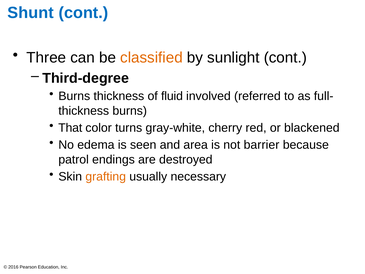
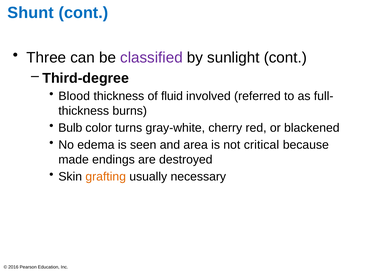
classified colour: orange -> purple
Burns at (74, 96): Burns -> Blood
That: That -> Bulb
barrier: barrier -> critical
patrol: patrol -> made
